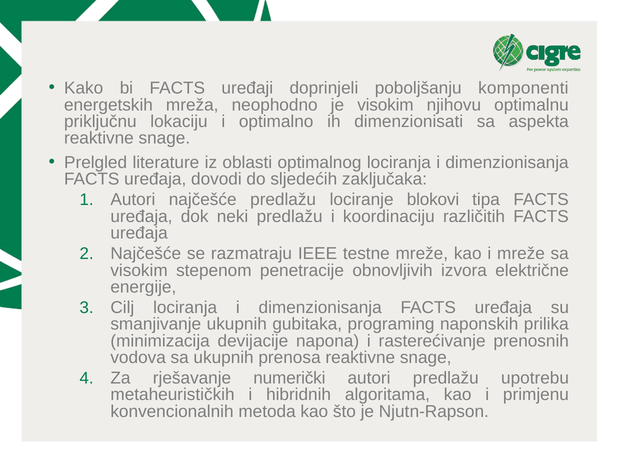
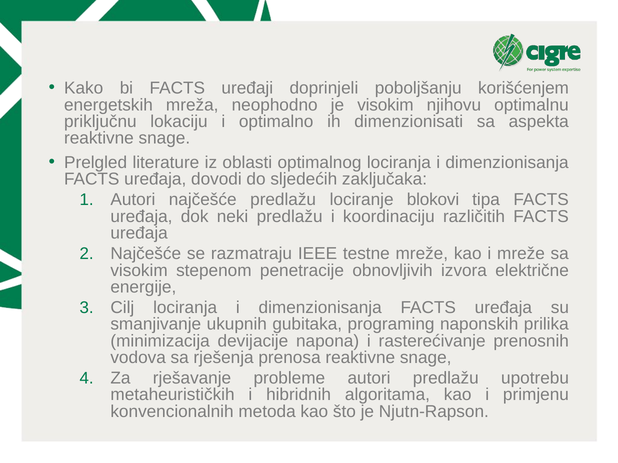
komponenti: komponenti -> korišćenjem
sa ukupnih: ukupnih -> rješenja
numerički: numerički -> probleme
